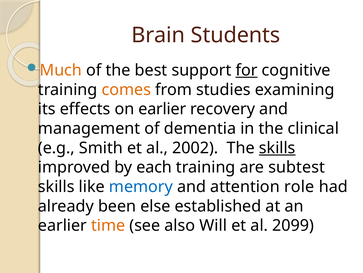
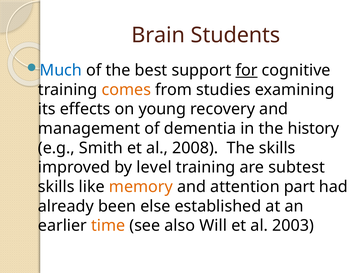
Much colour: orange -> blue
on earlier: earlier -> young
clinical: clinical -> history
2002: 2002 -> 2008
skills at (277, 148) underline: present -> none
each: each -> level
memory colour: blue -> orange
role: role -> part
2099: 2099 -> 2003
